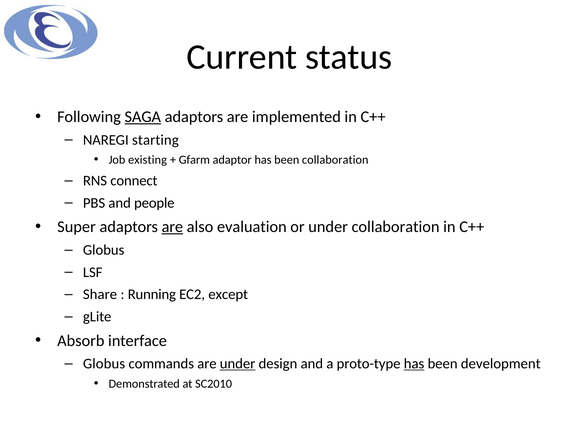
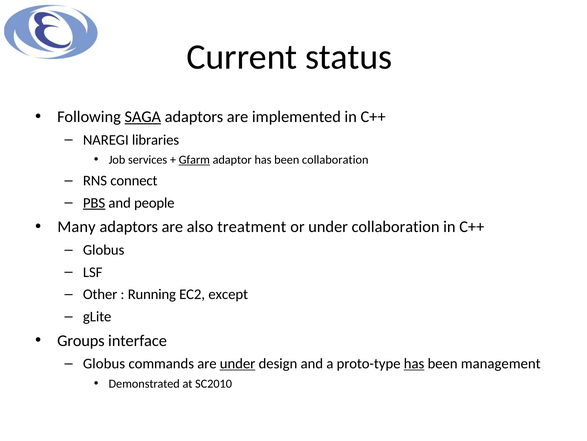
starting: starting -> libraries
existing: existing -> services
Gfarm underline: none -> present
PBS underline: none -> present
Super: Super -> Many
are at (172, 227) underline: present -> none
evaluation: evaluation -> treatment
Share: Share -> Other
Absorb: Absorb -> Groups
development: development -> management
